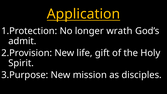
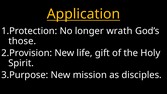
admit: admit -> those
